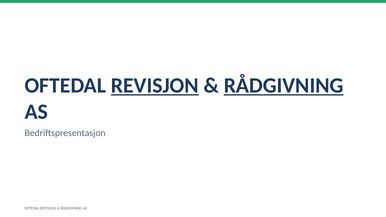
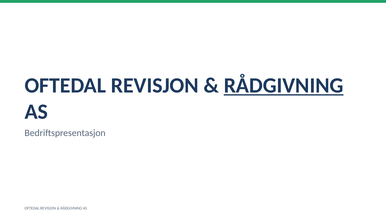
REVISJON at (155, 86) underline: present -> none
